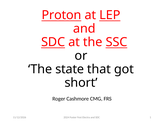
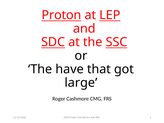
state: state -> have
short: short -> large
